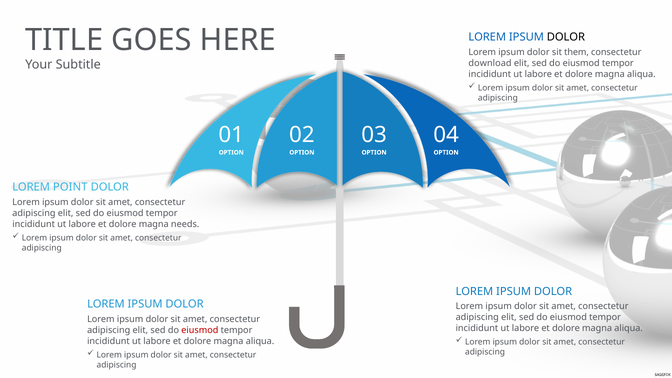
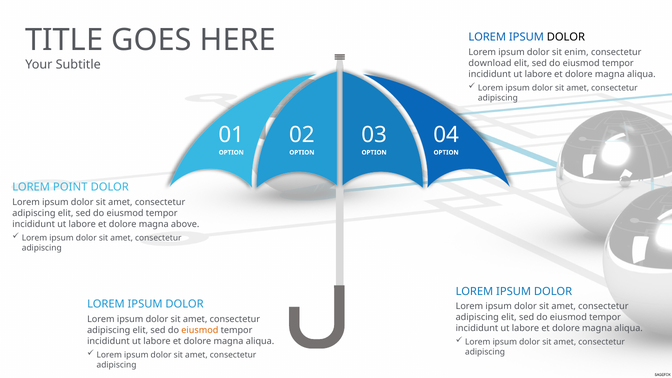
them: them -> enim
needs: needs -> above
eiusmod at (200, 330) colour: red -> orange
